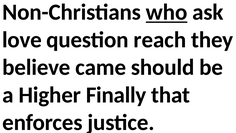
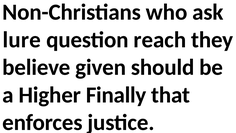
who underline: present -> none
love: love -> lure
came: came -> given
